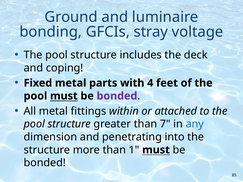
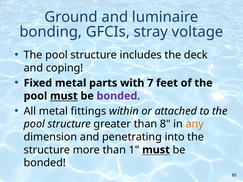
4: 4 -> 7
7: 7 -> 8
any colour: blue -> orange
